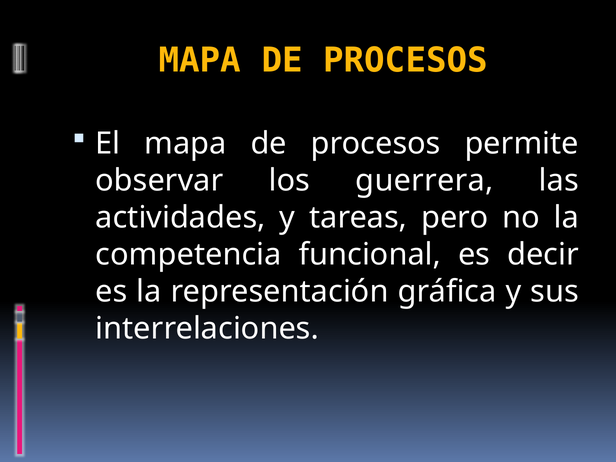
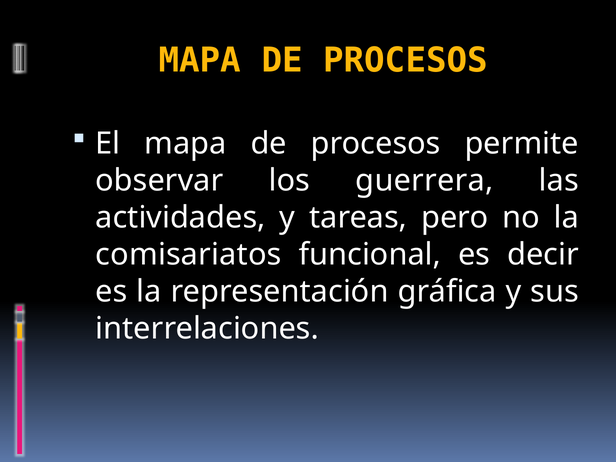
competencia: competencia -> comisariatos
